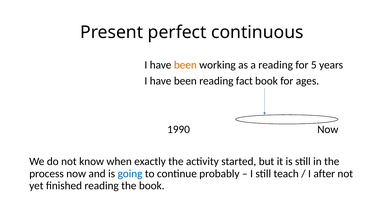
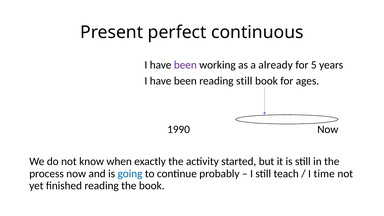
been at (185, 65) colour: orange -> purple
a reading: reading -> already
reading fact: fact -> still
after: after -> time
